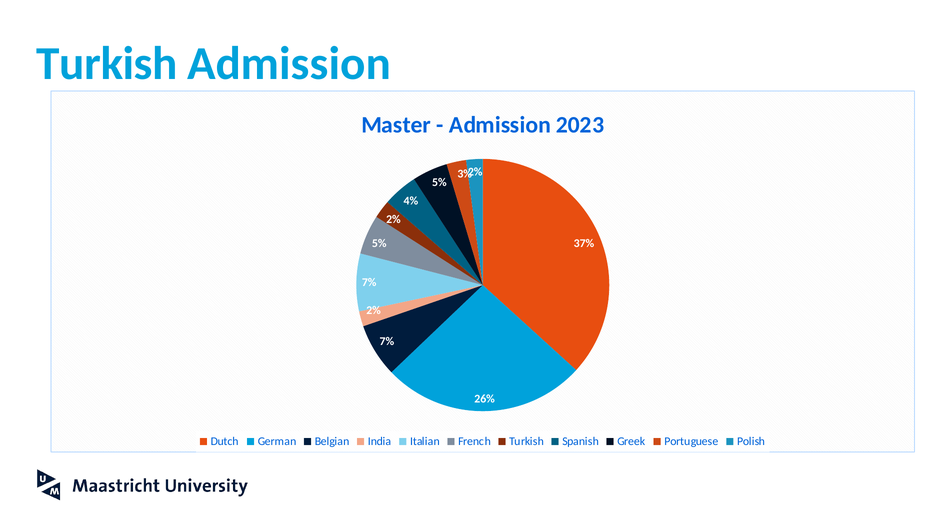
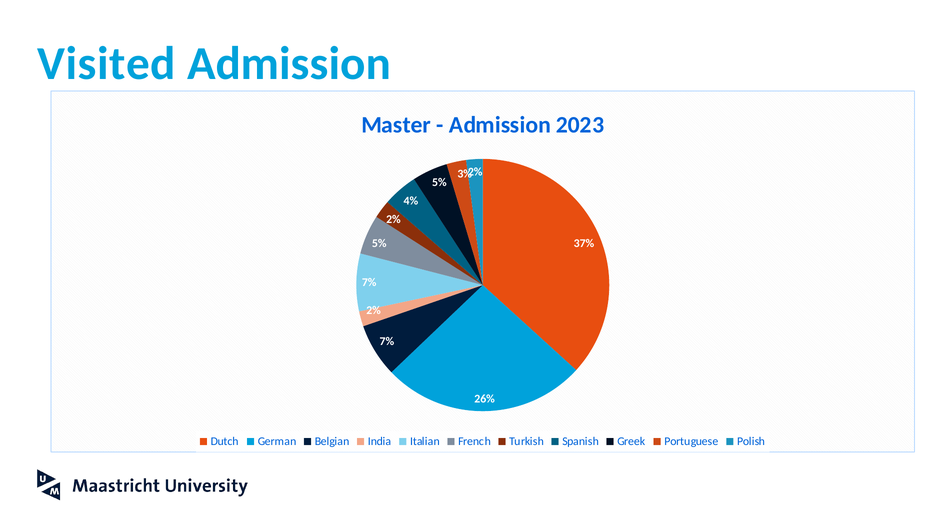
Turkish at (107, 64): Turkish -> Visited
